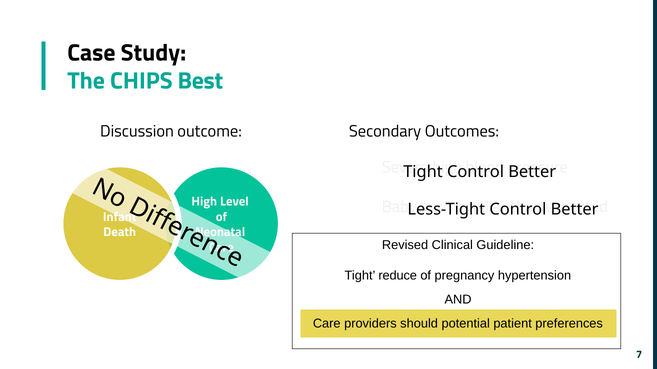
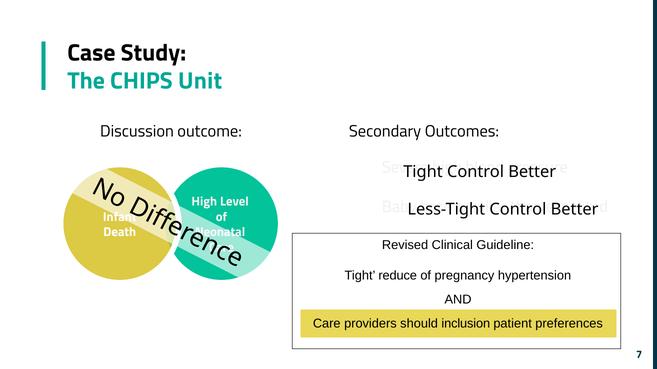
Best: Best -> Unit
potential: potential -> inclusion
